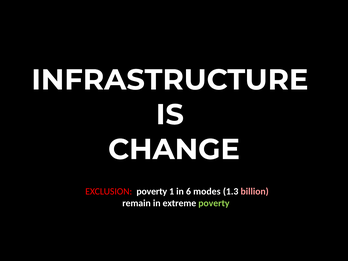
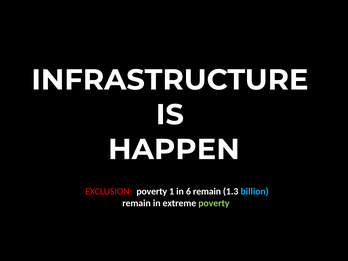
CHANGE: CHANGE -> HAPPEN
6 modes: modes -> remain
billion colour: pink -> light blue
